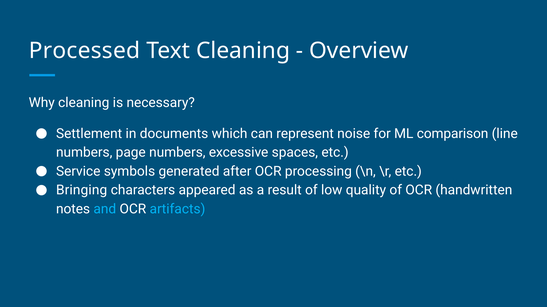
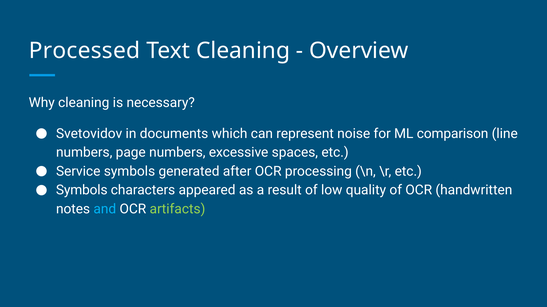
Settlement: Settlement -> Svetovidov
Bringing at (82, 190): Bringing -> Symbols
artifacts colour: light blue -> light green
